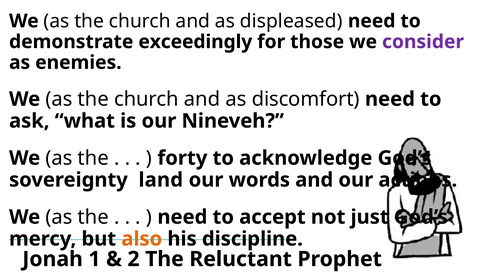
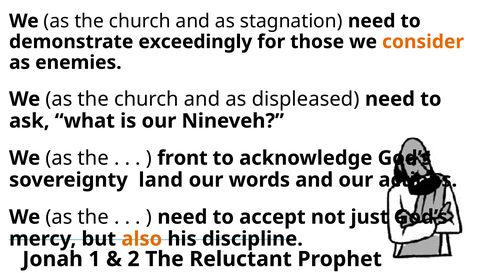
displeased: displeased -> stagnation
consider colour: purple -> orange
discomfort: discomfort -> displeased
forty: forty -> front
